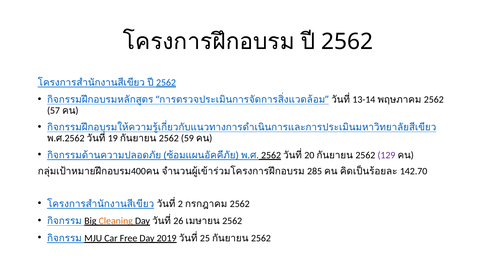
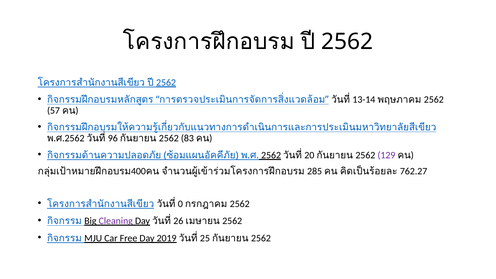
19: 19 -> 96
59: 59 -> 83
142.70: 142.70 -> 762.27
2: 2 -> 0
Cleaning colour: orange -> purple
